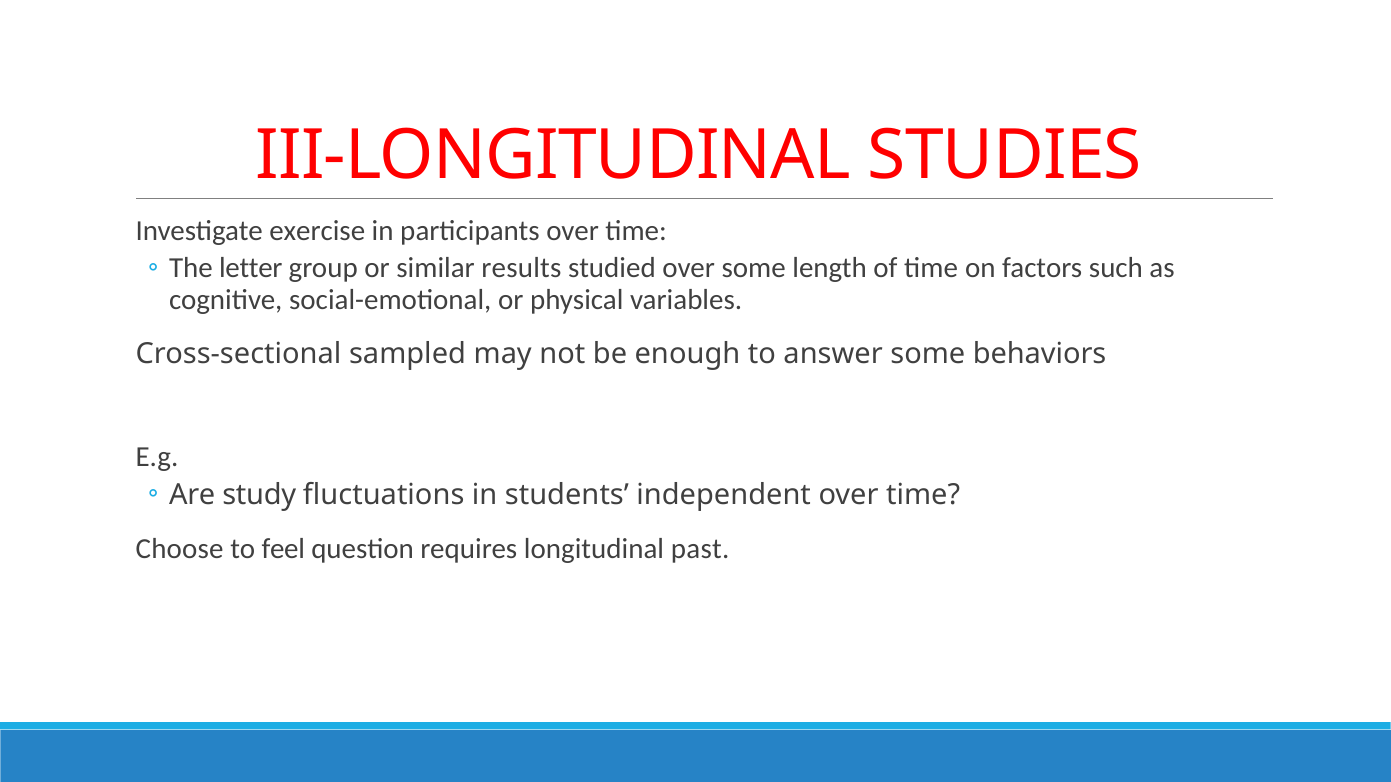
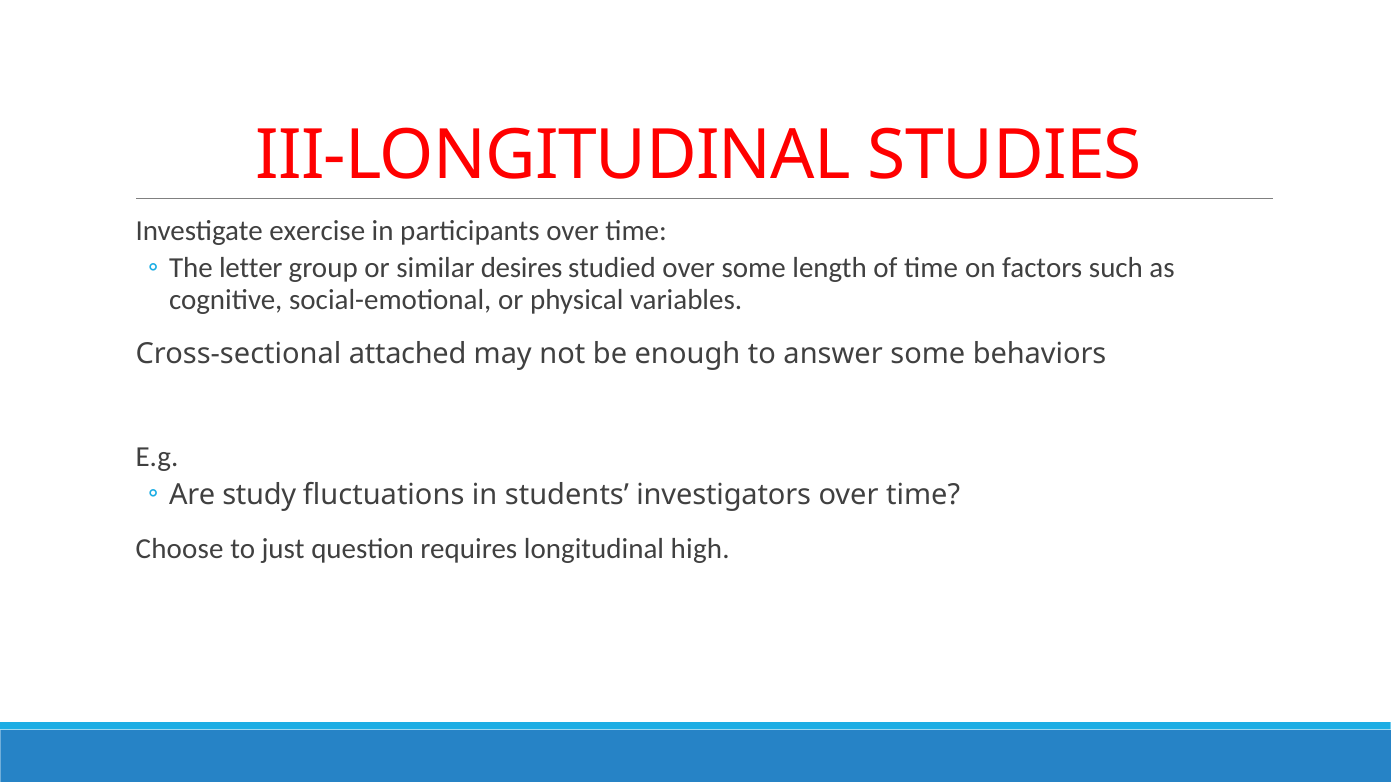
results: results -> desires
sampled: sampled -> attached
independent: independent -> investigators
feel: feel -> just
past: past -> high
